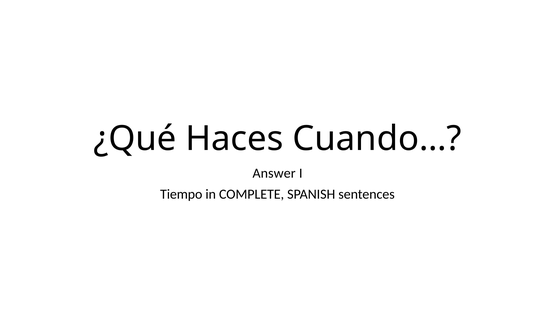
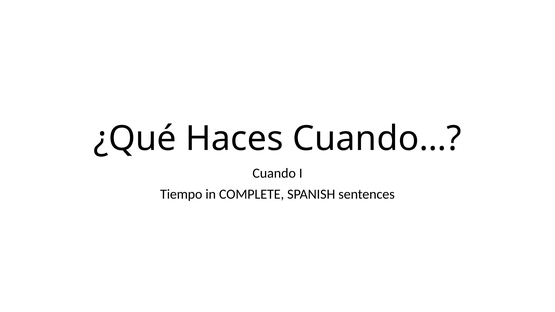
Answer: Answer -> Cuando
